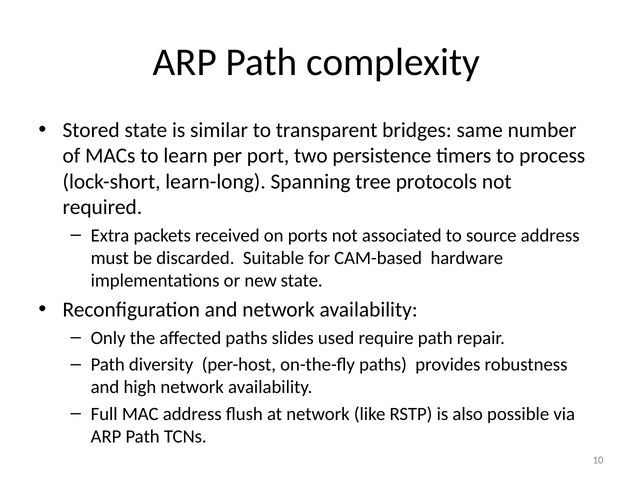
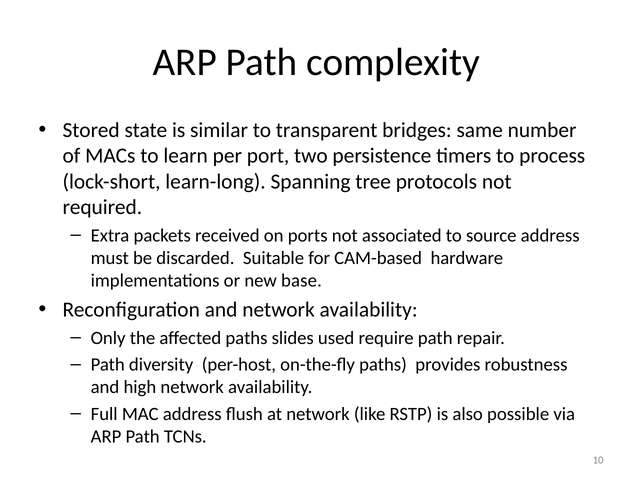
new state: state -> base
